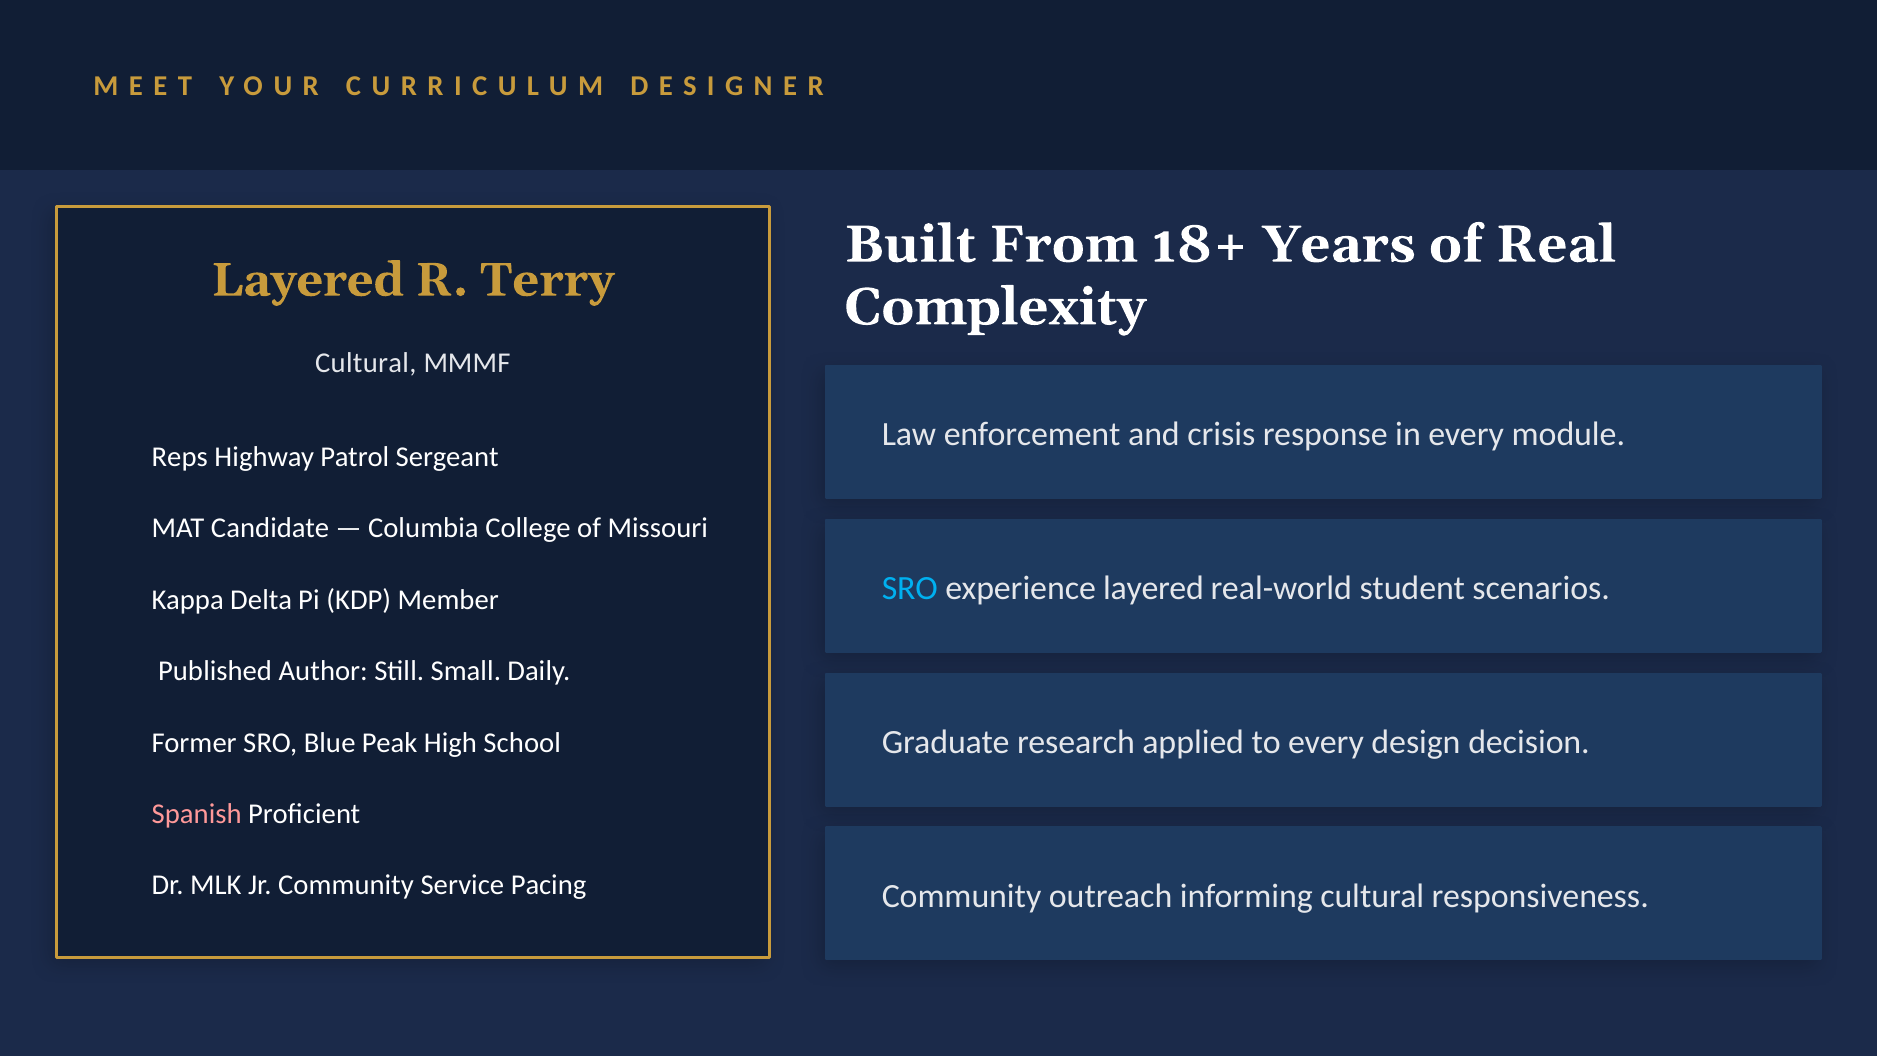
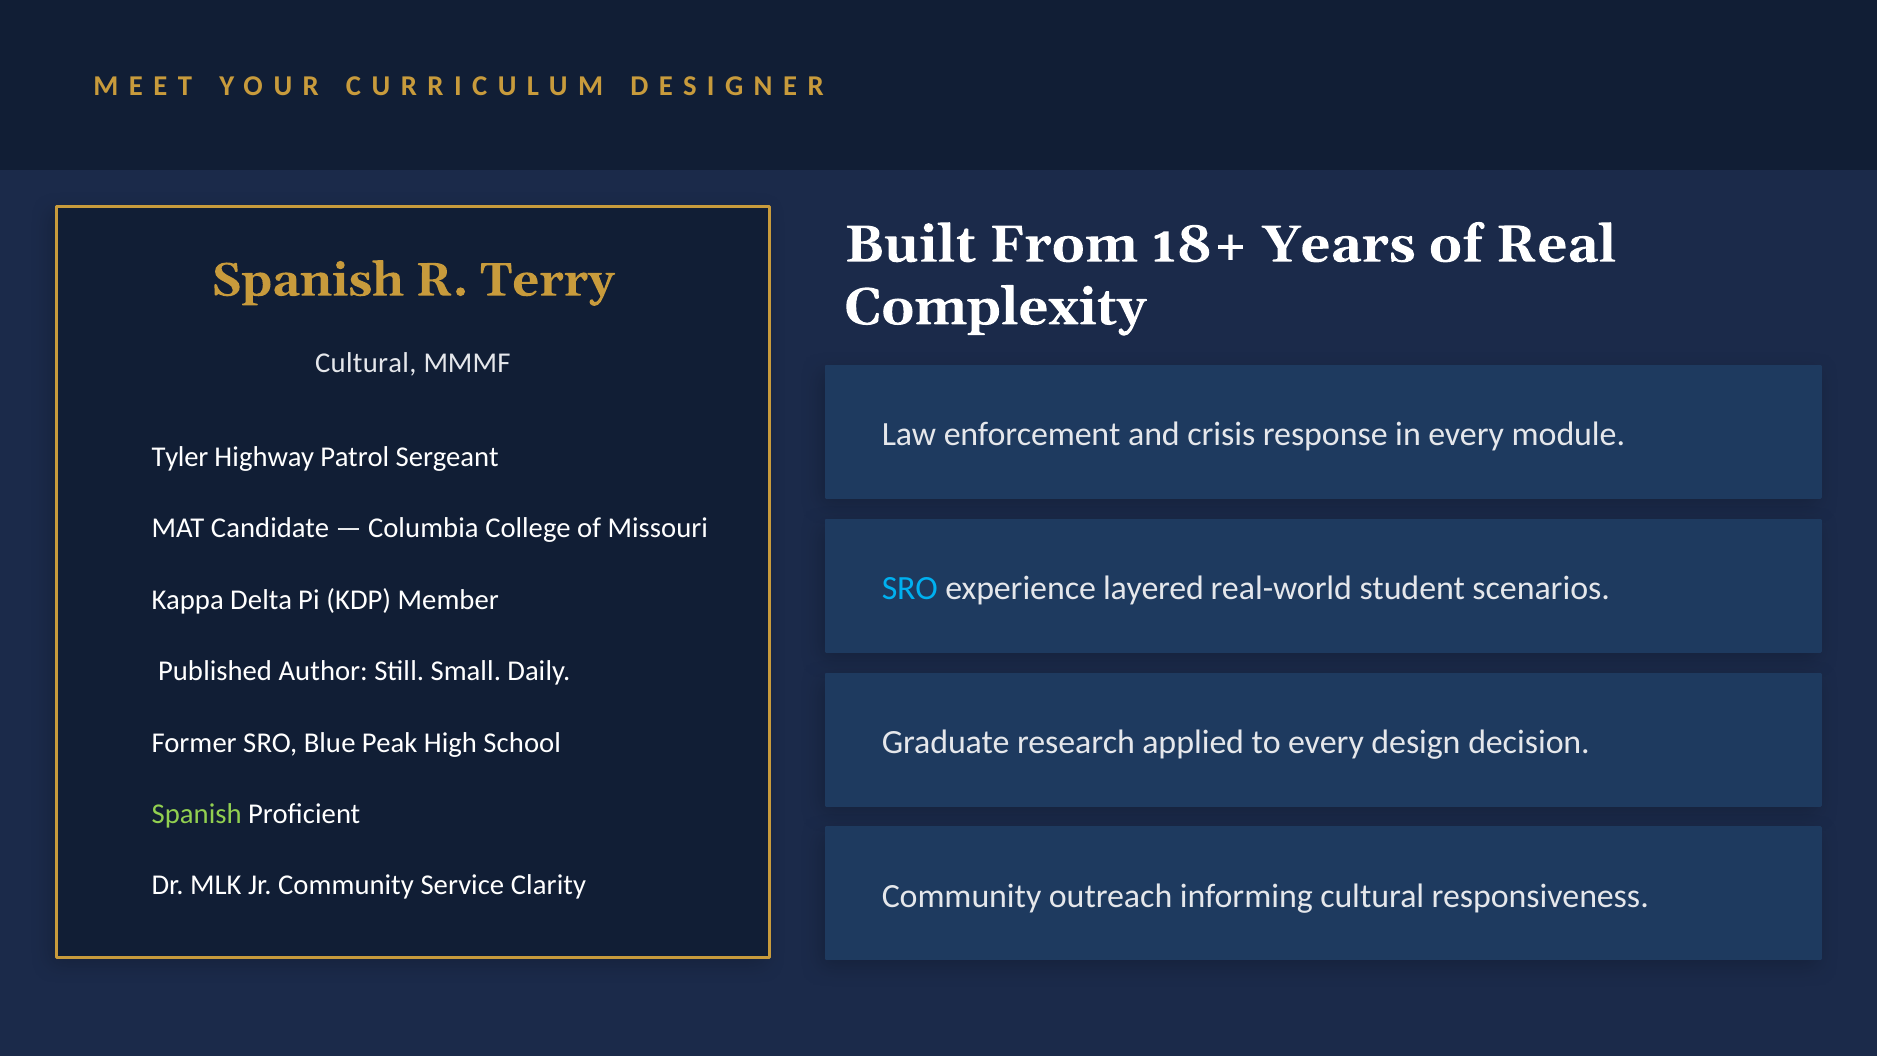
Layered at (308, 280): Layered -> Spanish
Reps: Reps -> Tyler
Spanish at (197, 814) colour: pink -> light green
Pacing: Pacing -> Clarity
